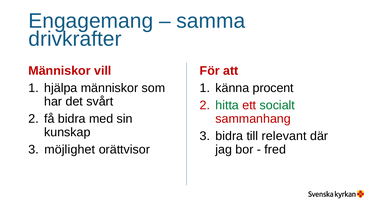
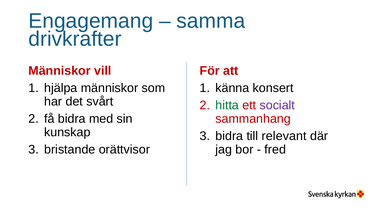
procent: procent -> konsert
socialt colour: green -> purple
möjlighet: möjlighet -> bristande
